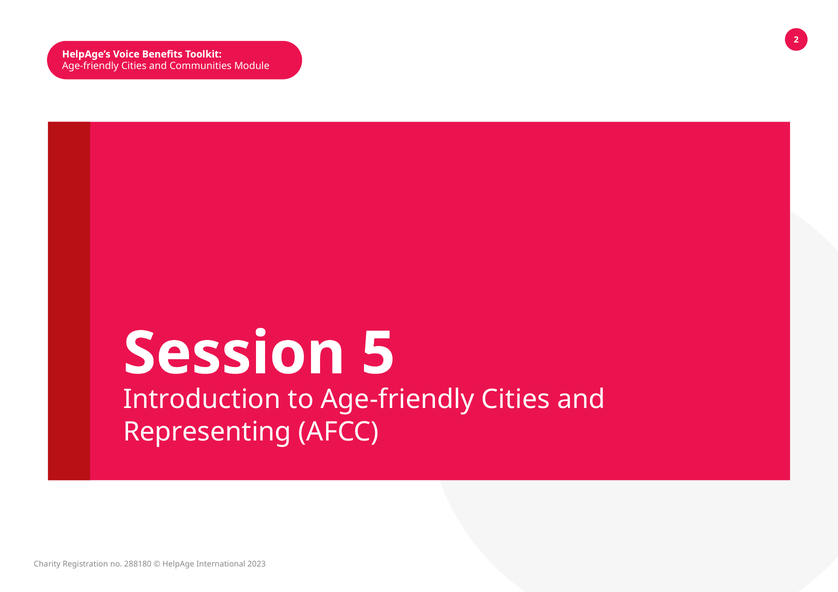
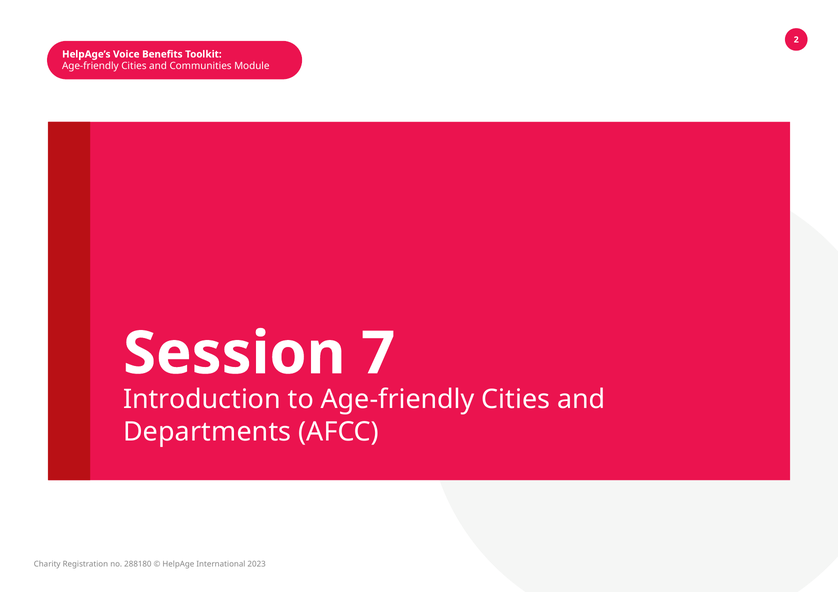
5: 5 -> 7
Representing: Representing -> Departments
